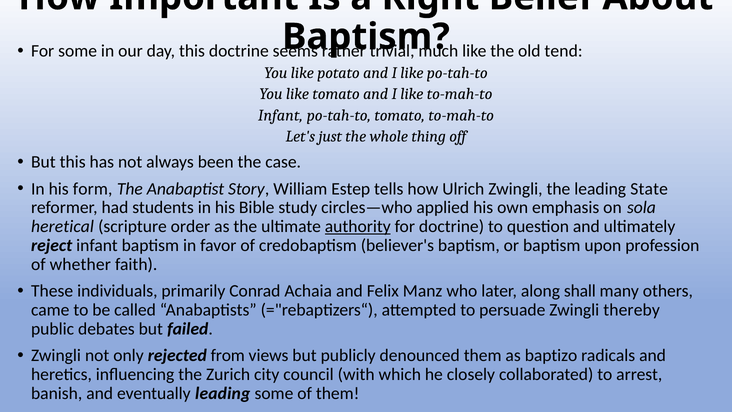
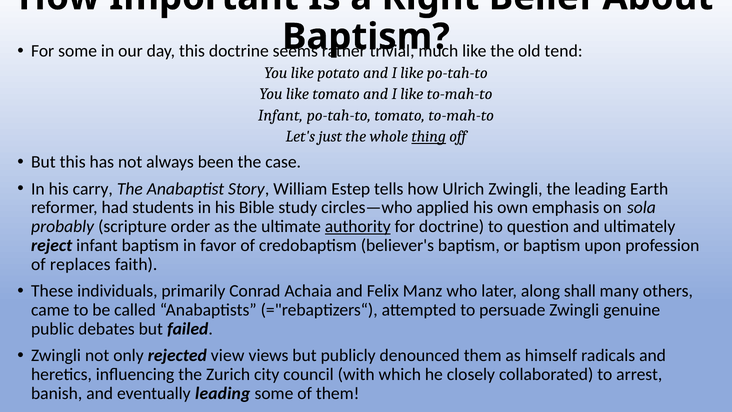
thing underline: none -> present
form: form -> carry
State: State -> Earth
heretical: heretical -> probably
whether: whether -> replaces
thereby: thereby -> genuine
from: from -> view
baptizo: baptizo -> himself
